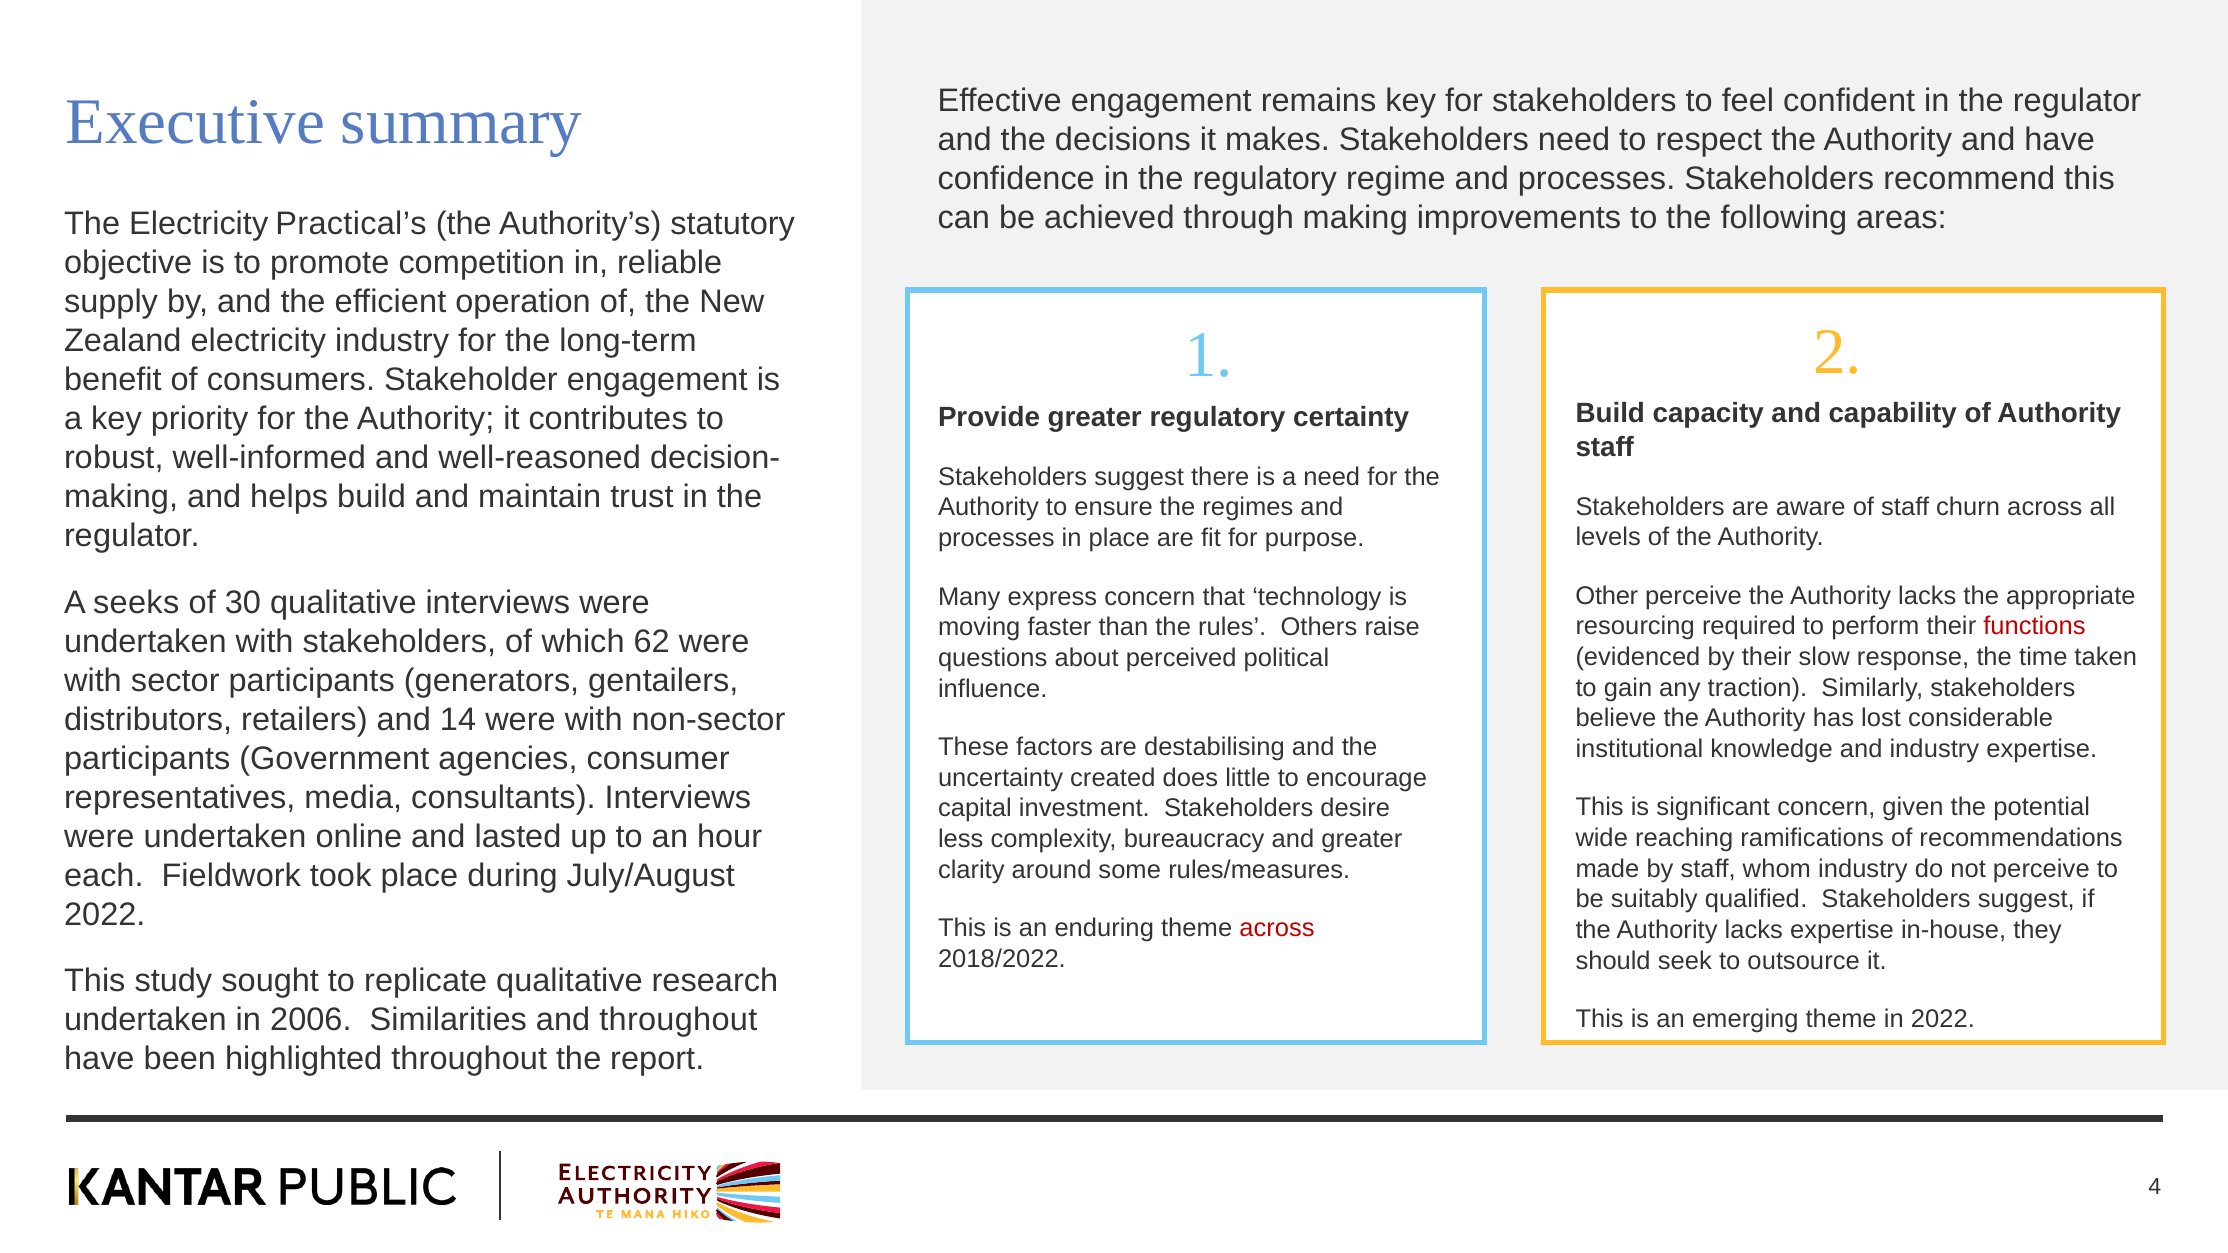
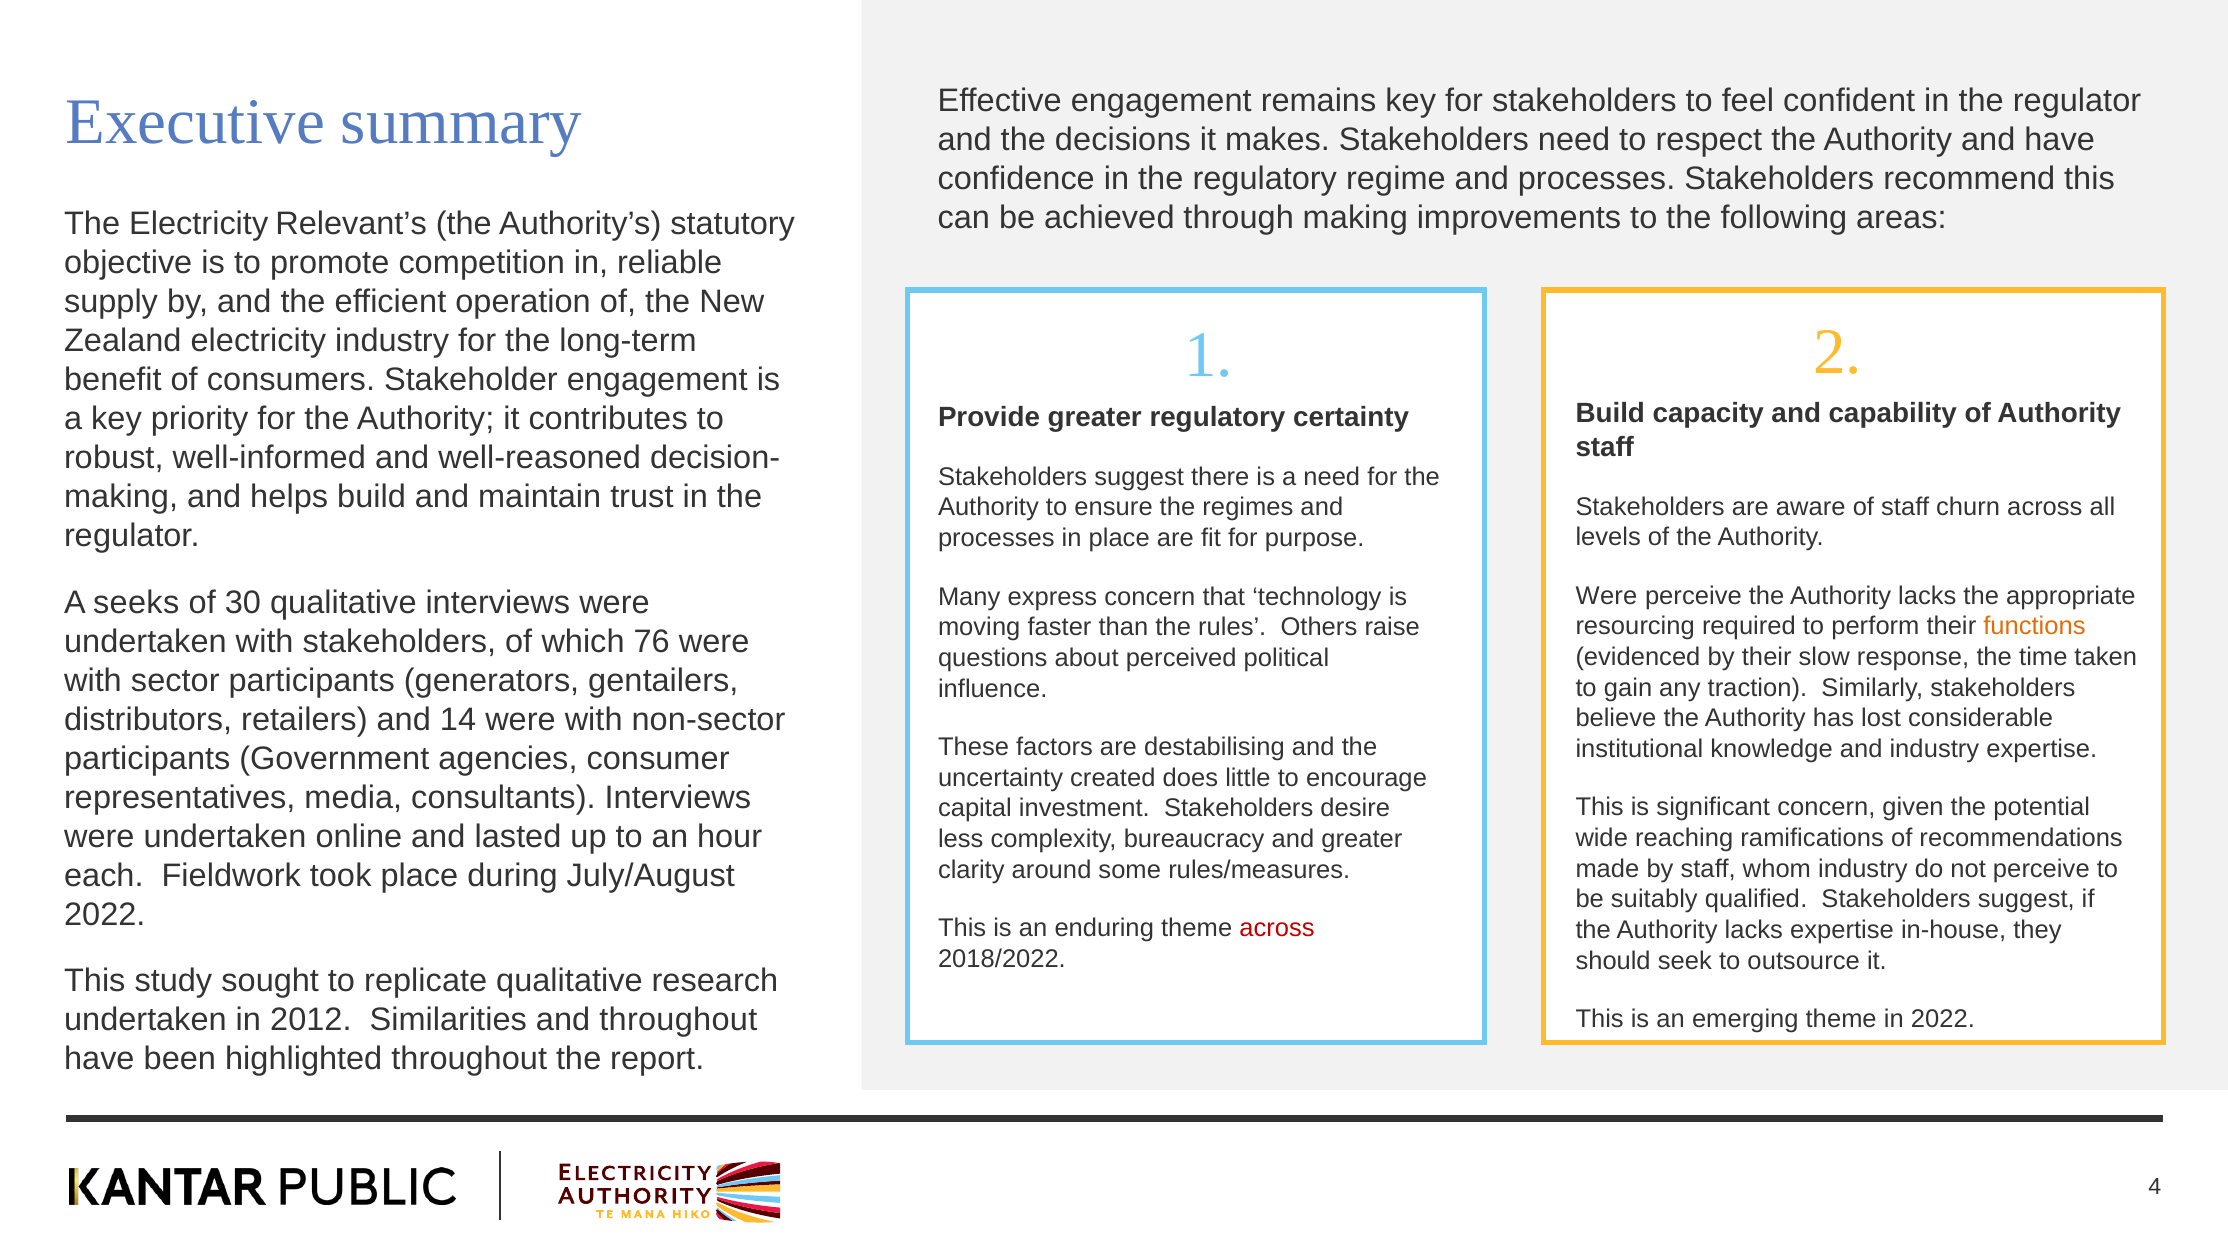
Practical’s: Practical’s -> Relevant’s
Other at (1607, 596): Other -> Were
functions colour: red -> orange
62: 62 -> 76
2006: 2006 -> 2012
